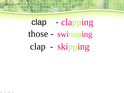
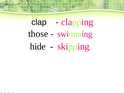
clap at (38, 46): clap -> hide
